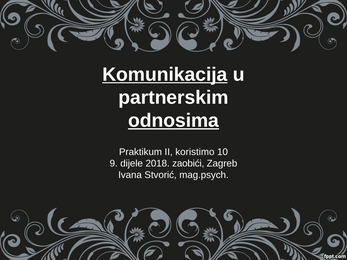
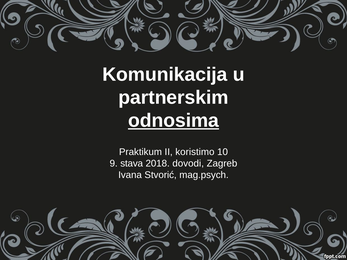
Komunikacija underline: present -> none
dijele: dijele -> stava
zaobići: zaobići -> dovodi
